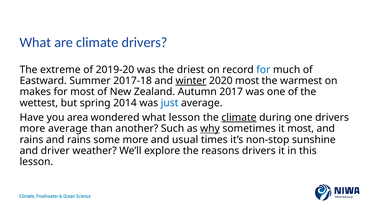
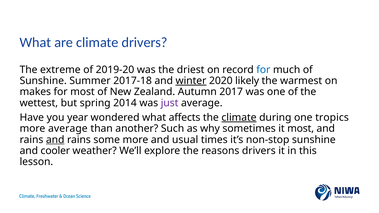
Eastward at (43, 81): Eastward -> Sunshine
2020 most: most -> likely
just colour: blue -> purple
area: area -> year
what lesson: lesson -> affects
one drivers: drivers -> tropics
why underline: present -> none
and at (55, 140) underline: none -> present
driver: driver -> cooler
